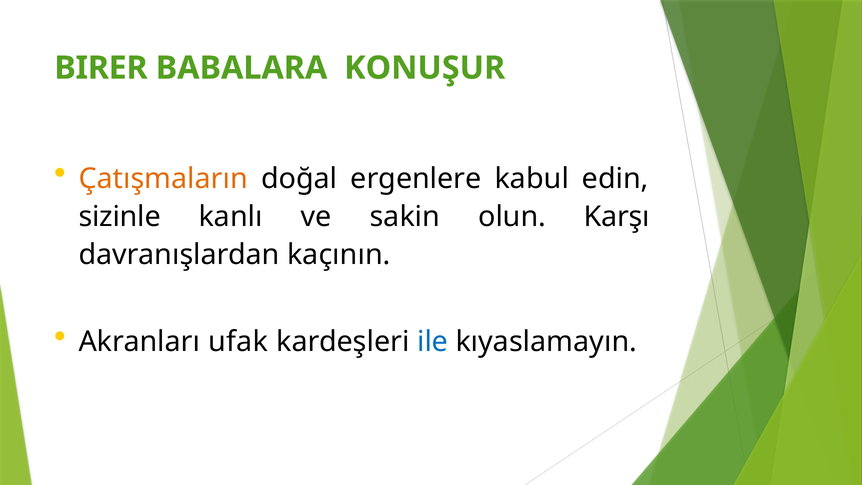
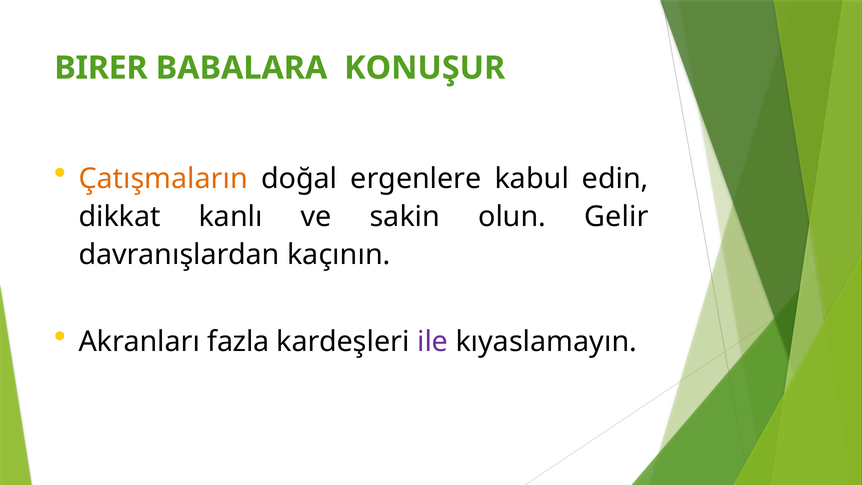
sizinle: sizinle -> dikkat
Karşı: Karşı -> Gelir
ufak: ufak -> fazla
ile colour: blue -> purple
